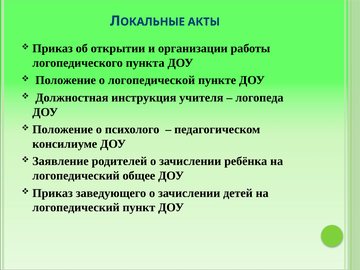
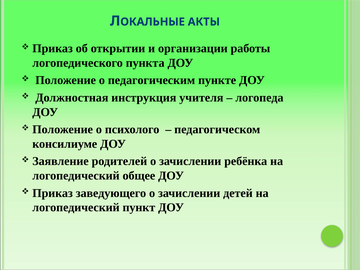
логопедической: логопедической -> педагогическим
